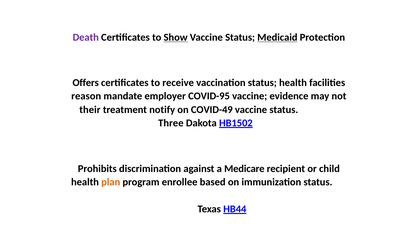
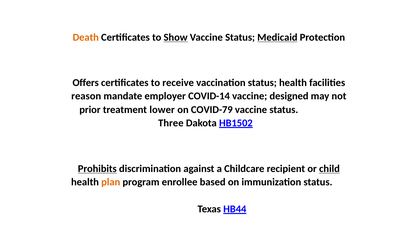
Death colour: purple -> orange
COVID-95: COVID-95 -> COVID-14
evidence: evidence -> designed
their: their -> prior
notify: notify -> lower
COVID-49: COVID-49 -> COVID-79
Prohibits underline: none -> present
Medicare: Medicare -> Childcare
child underline: none -> present
